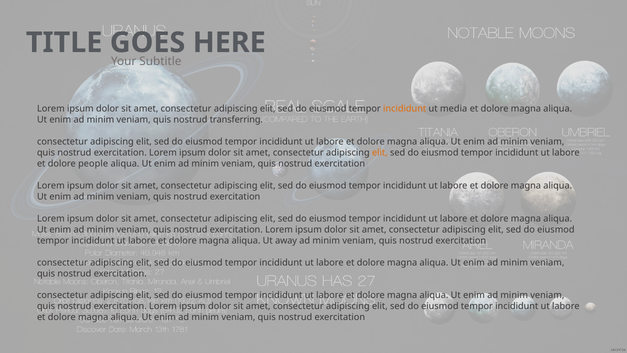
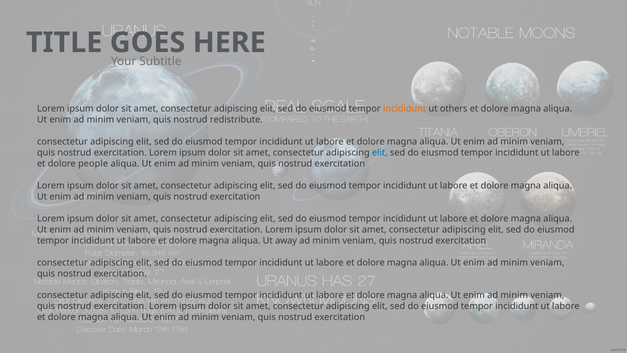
media: media -> others
transferring: transferring -> redistribute
elit at (380, 152) colour: orange -> blue
